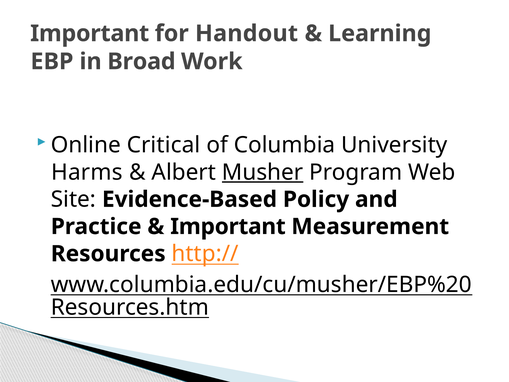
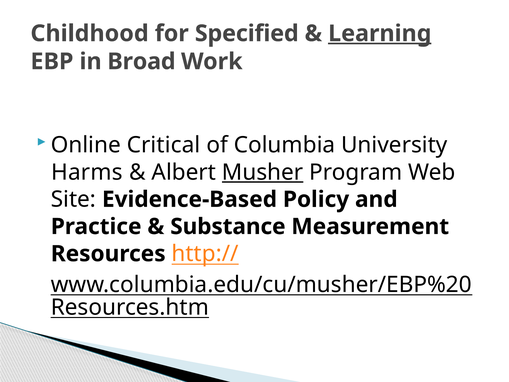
Important at (90, 33): Important -> Childhood
Handout: Handout -> Specified
Learning underline: none -> present
Important at (228, 226): Important -> Substance
